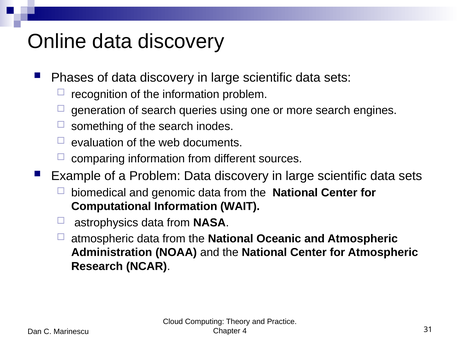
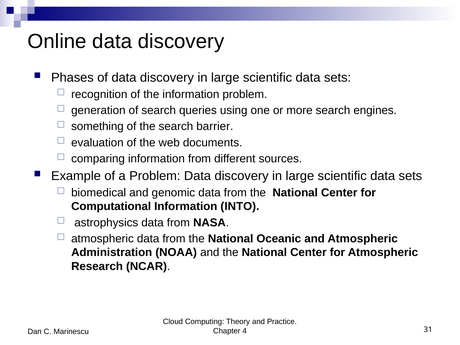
inodes: inodes -> barrier
WAIT: WAIT -> INTO
